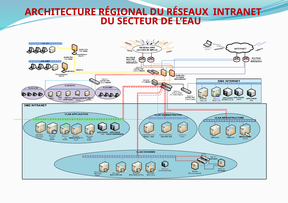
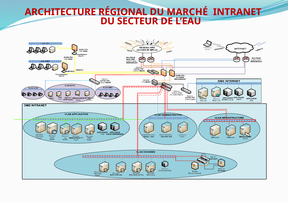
RÉSEAUX: RÉSEAUX -> MARCHÉ
